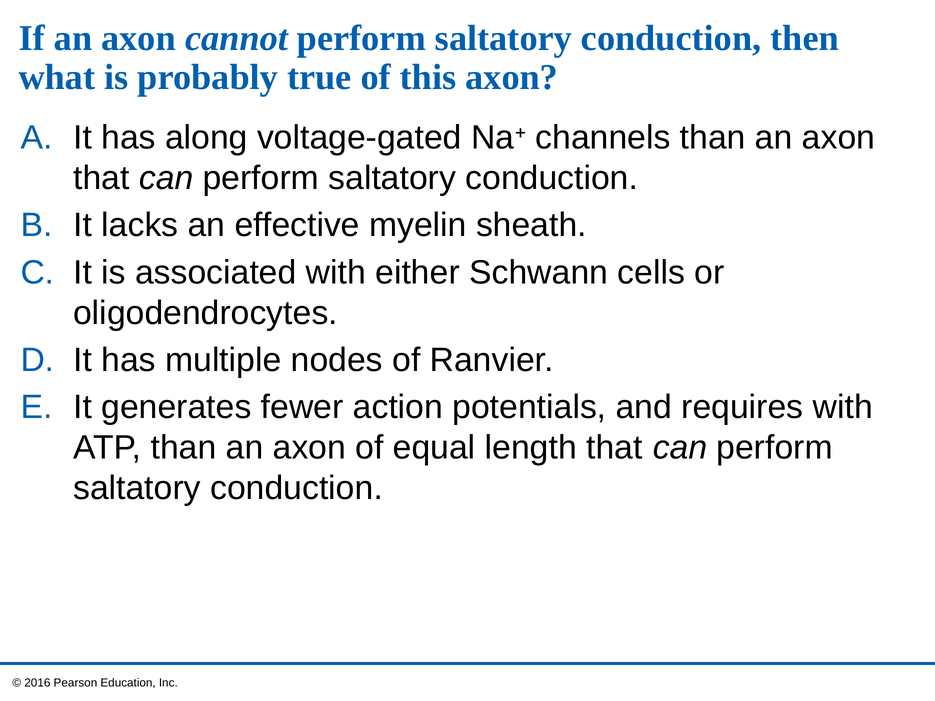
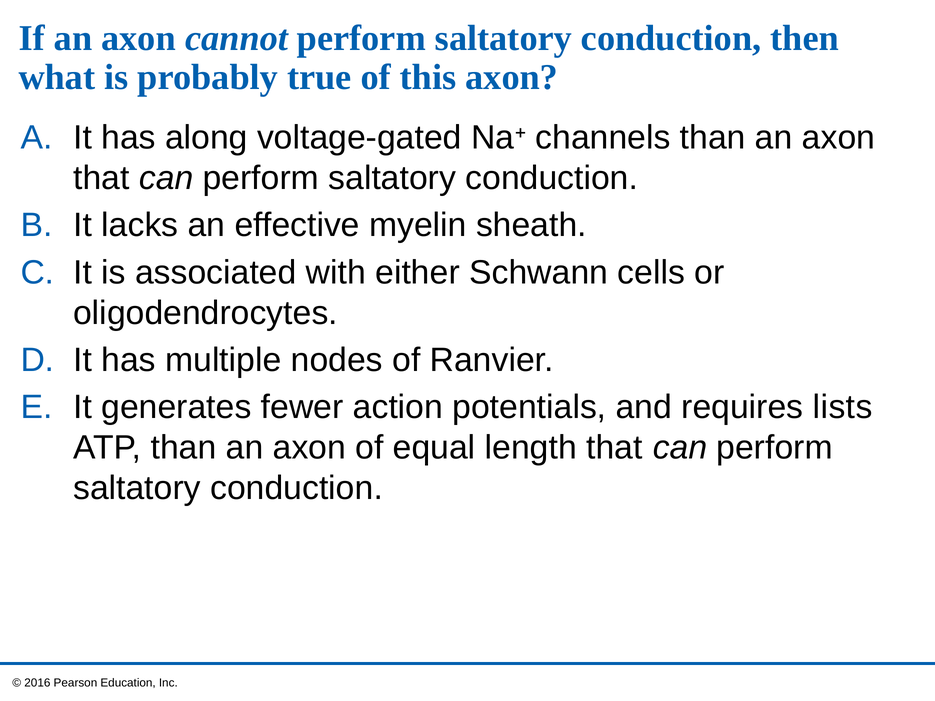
requires with: with -> lists
